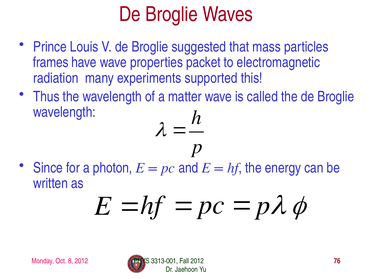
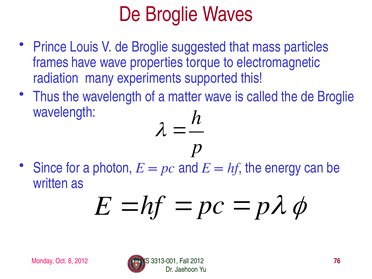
packet: packet -> torque
